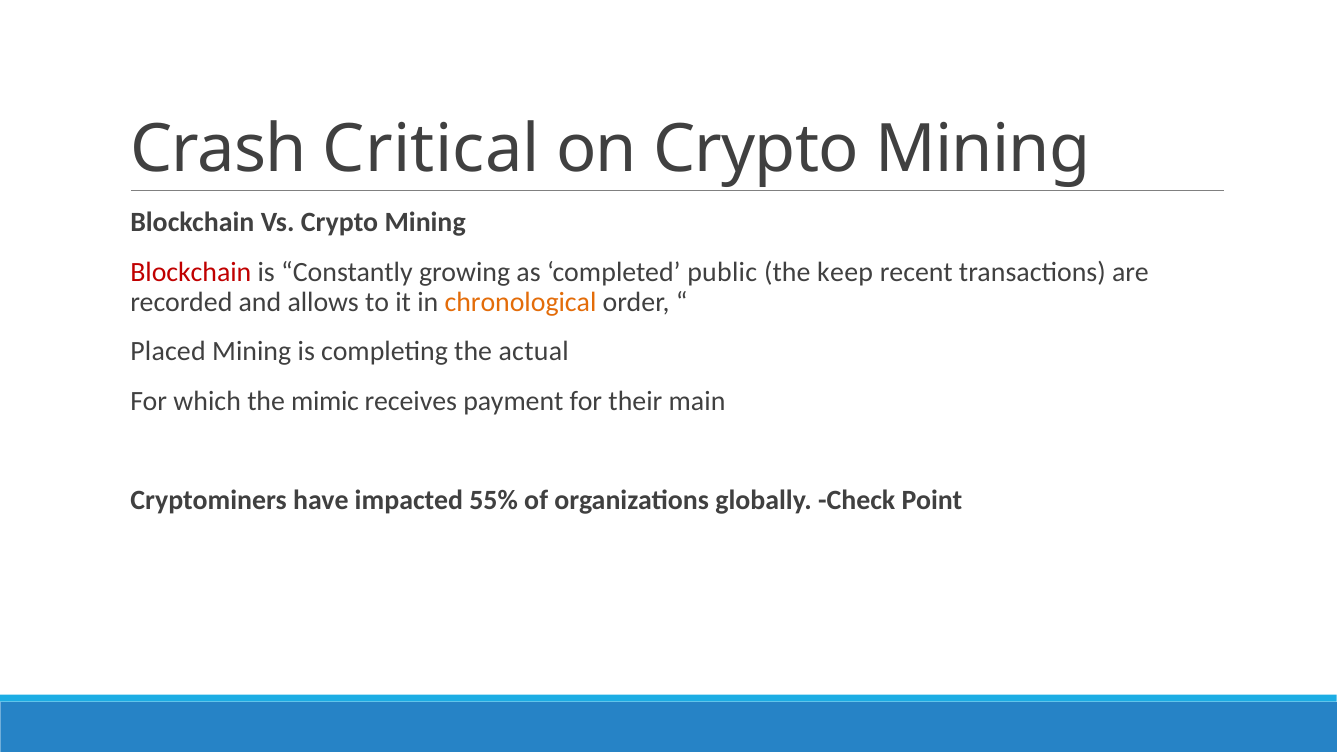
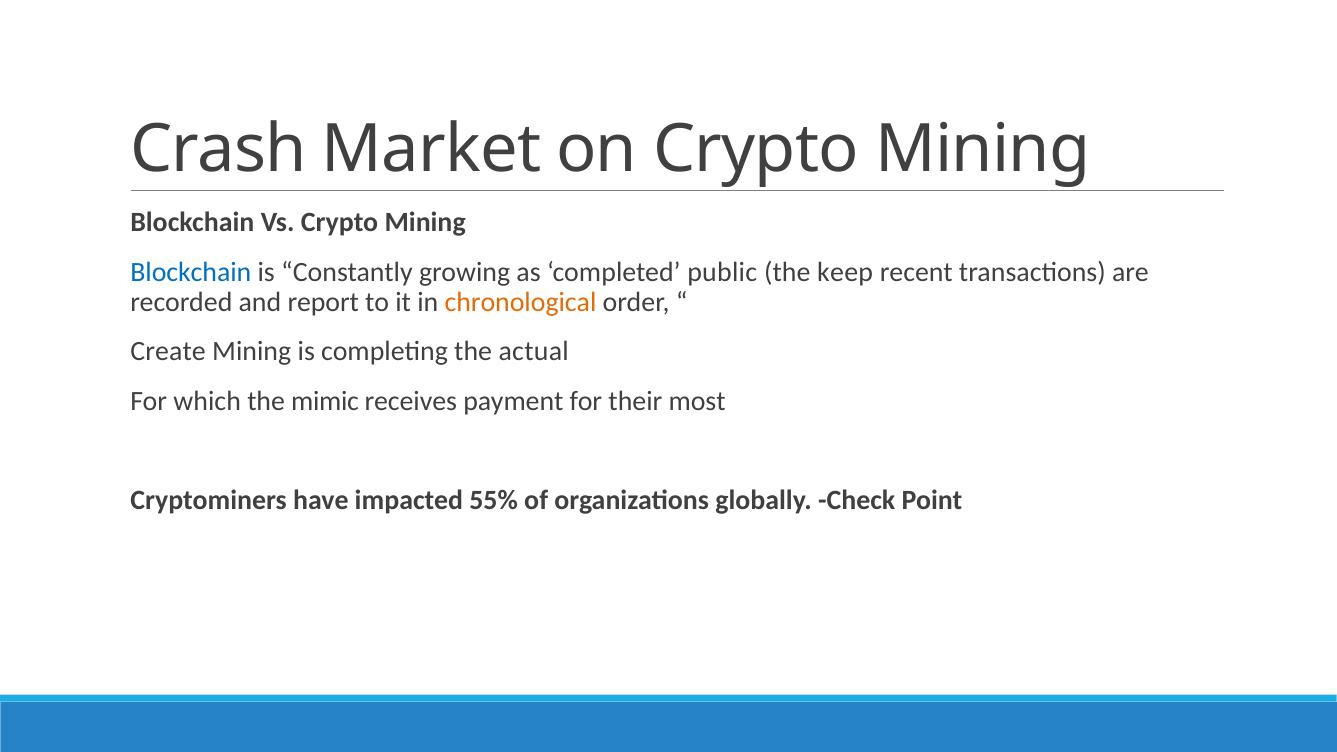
Critical: Critical -> Market
Blockchain at (191, 272) colour: red -> blue
allows: allows -> report
Placed: Placed -> Create
main: main -> most
